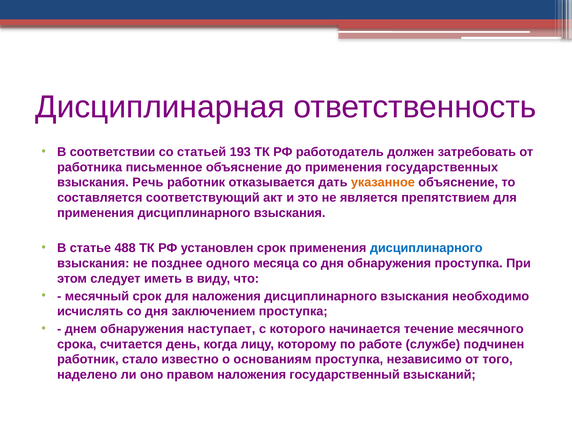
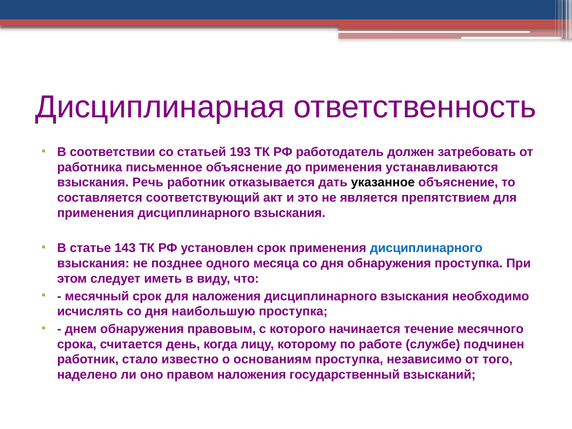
государственных: государственных -> устанавливаются
указанное colour: orange -> black
488: 488 -> 143
заключением: заключением -> наибольшую
наступает: наступает -> правовым
